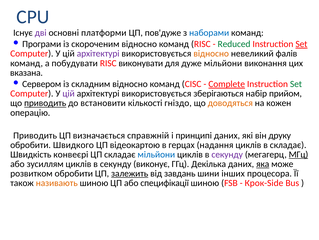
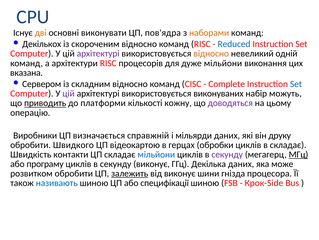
дві colour: purple -> orange
платформи: платформи -> виконувати
пов'дуже: пов'дуже -> пов'ядра
наборами colour: blue -> orange
Програми: Програми -> Декількох
Reduced colour: green -> blue
Set at (301, 44) underline: present -> none
фалів: фалів -> одній
побудувати: побудувати -> архітектури
виконувати: виконувати -> процесорів
Complete underline: present -> none
Set at (296, 84) colour: green -> blue
зберігаються: зберігаються -> виконуваних
прийом: прийом -> можуть
встановити: встановити -> платформи
гніздо: гніздо -> кожну
доводяться colour: orange -> purple
кожен: кожен -> цьому
Приводить at (35, 135): Приводить -> Виробники
принципі: принципі -> мільярди
надання: надання -> обробки
конвеєрі: конвеєрі -> контакти
зусиллям: зусиллям -> програму
яка underline: present -> none
від завдань: завдань -> виконує
інших: інших -> гнізда
називають colour: orange -> blue
